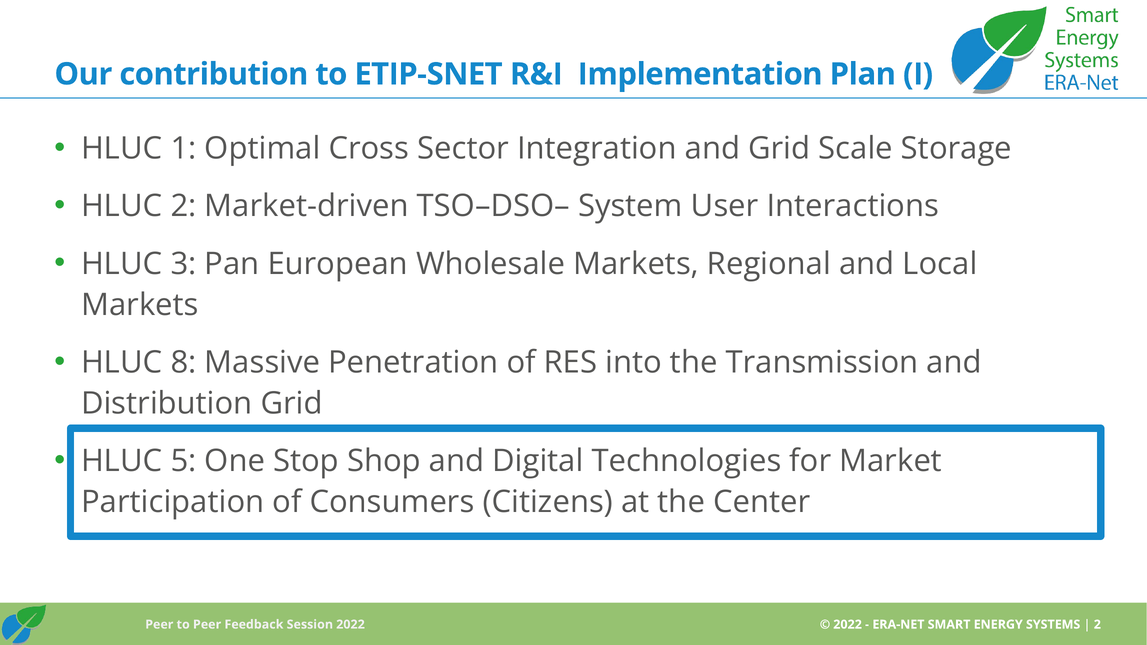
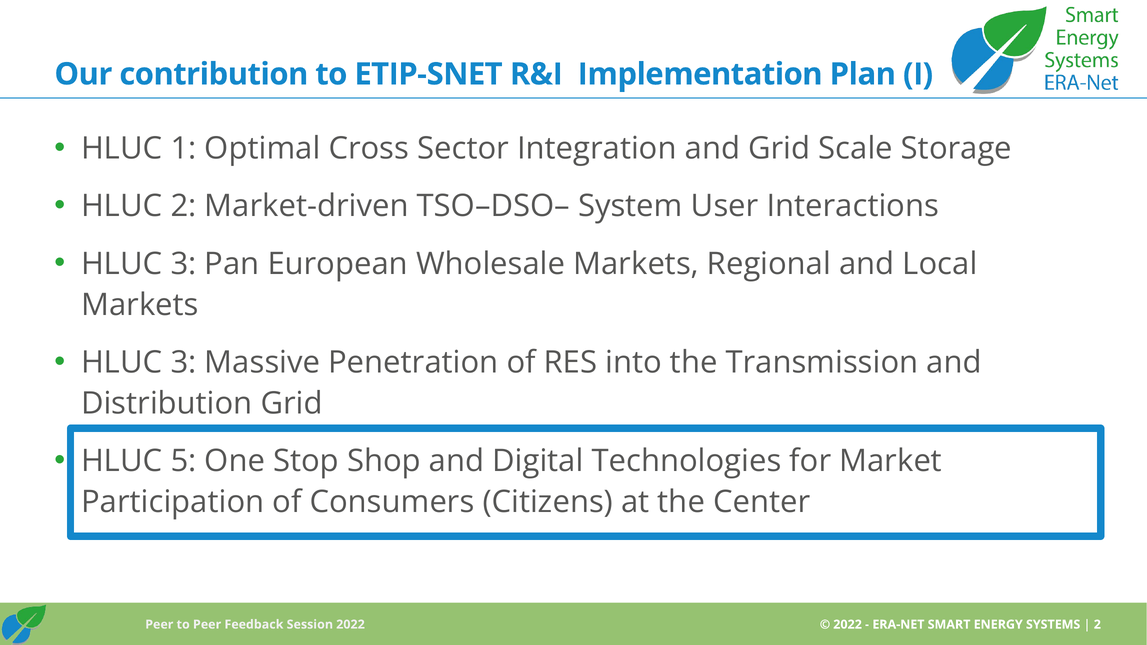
8 at (183, 363): 8 -> 3
